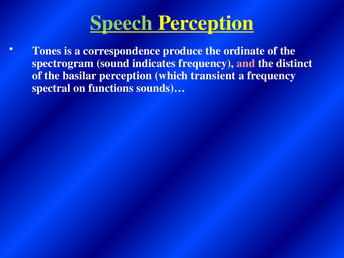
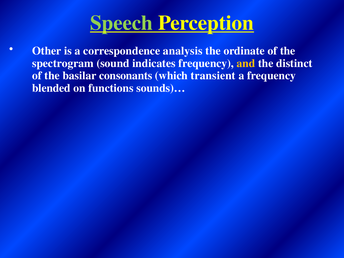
Tones: Tones -> Other
produce: produce -> analysis
and colour: pink -> yellow
basilar perception: perception -> consonants
spectral: spectral -> blended
